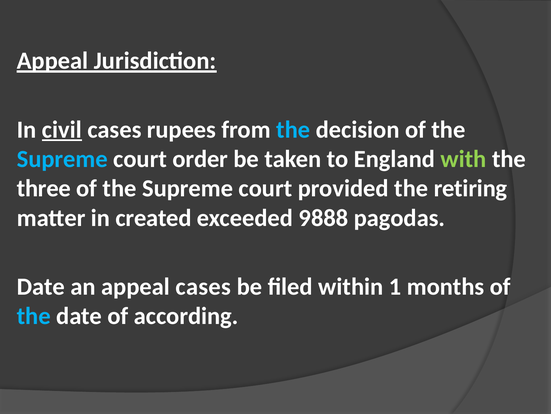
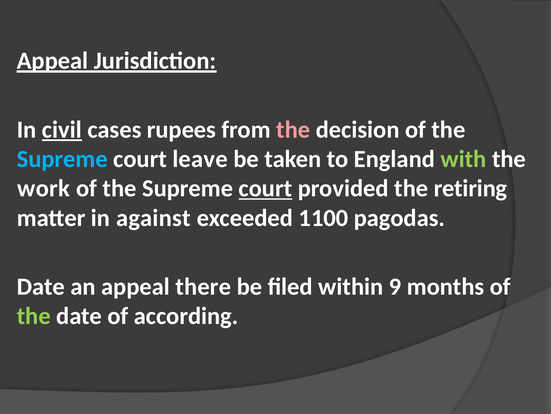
the at (293, 129) colour: light blue -> pink
order: order -> leave
three: three -> work
court at (265, 188) underline: none -> present
created: created -> against
9888: 9888 -> 1100
appeal cases: cases -> there
1: 1 -> 9
the at (34, 316) colour: light blue -> light green
